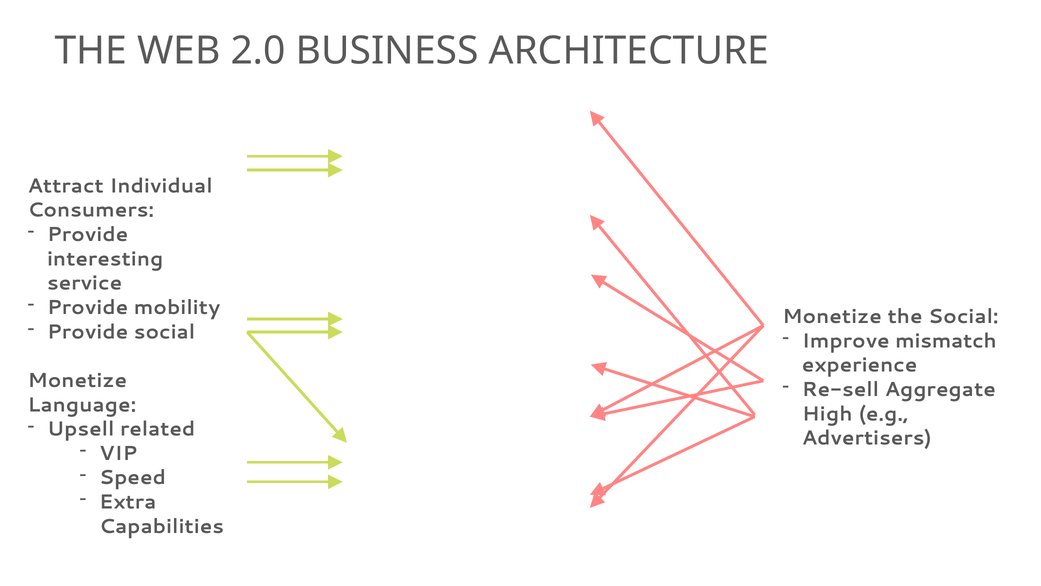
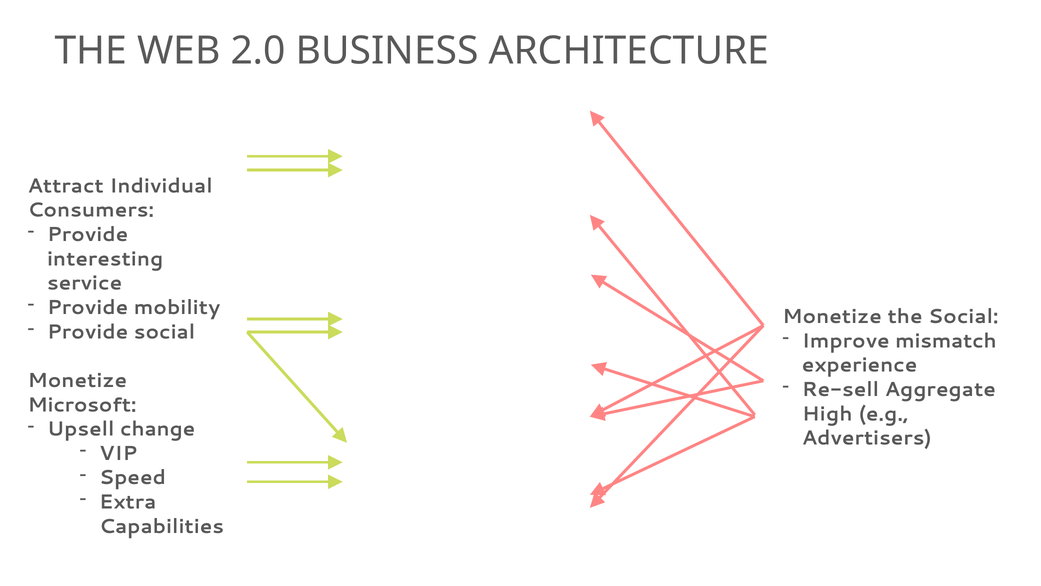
Language: Language -> Microsoft
related: related -> change
